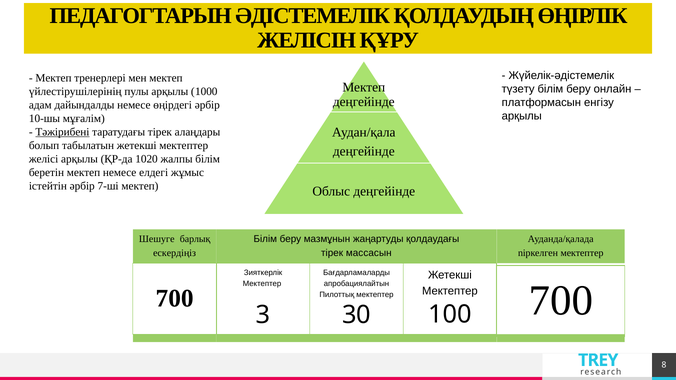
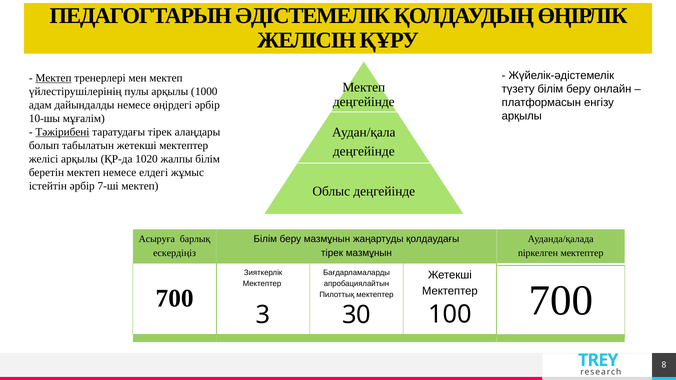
Мектеп at (54, 78) underline: none -> present
Шешуге: Шешуге -> Асыруға
тірек массасын: массасын -> мазмұнын
